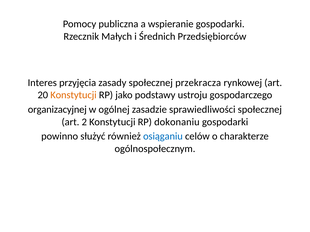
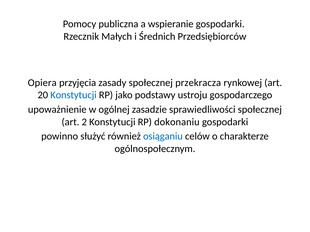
Interes: Interes -> Opiera
Konstytucji at (73, 95) colour: orange -> blue
organizacyjnej: organizacyjnej -> upoważnienie
